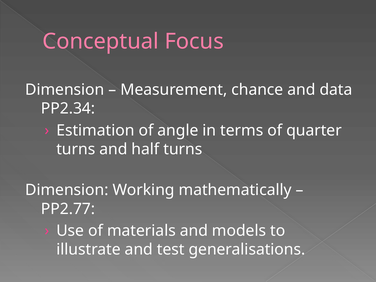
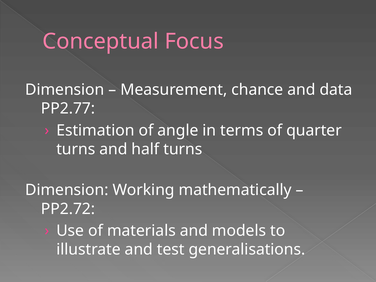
PP2.34: PP2.34 -> PP2.77
PP2.77: PP2.77 -> PP2.72
